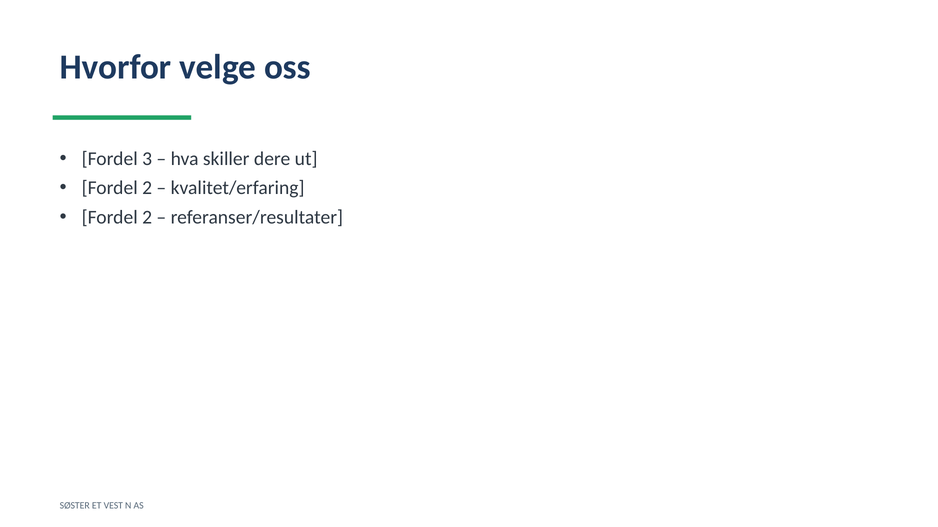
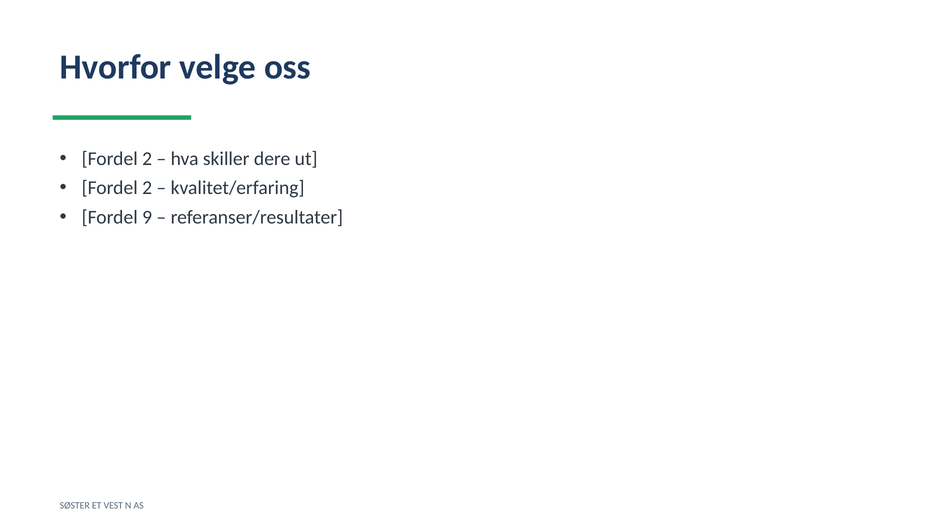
3 at (147, 159): 3 -> 2
2 at (147, 218): 2 -> 9
